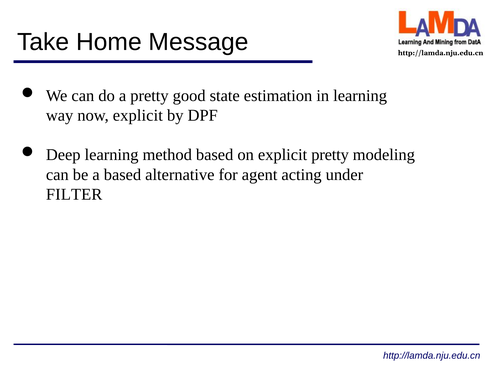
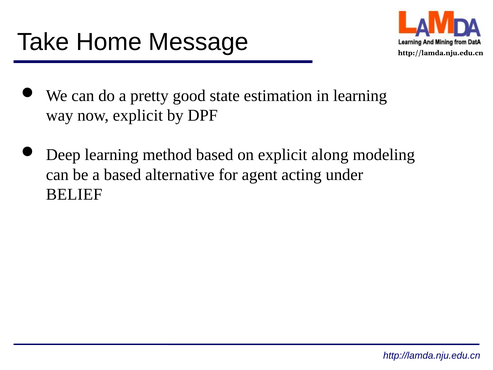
explicit pretty: pretty -> along
FILTER: FILTER -> BELIEF
